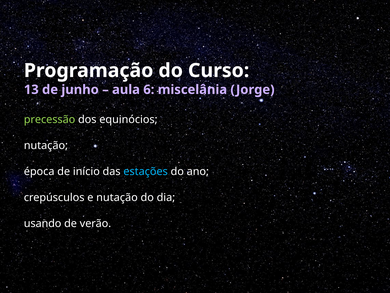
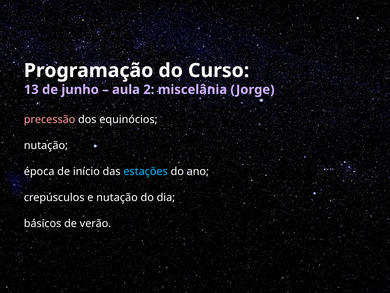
6: 6 -> 2
precessão colour: light green -> pink
usando: usando -> básicos
